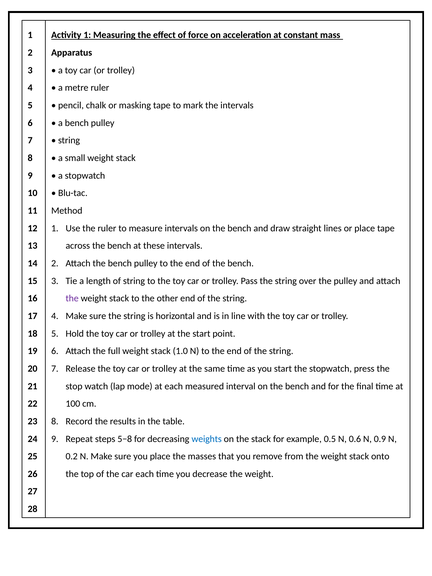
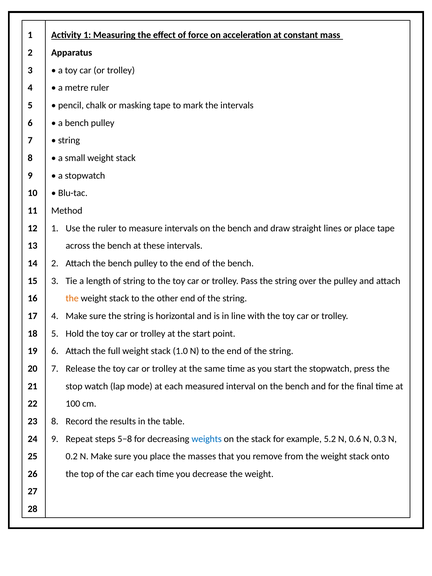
the at (72, 298) colour: purple -> orange
0.5: 0.5 -> 5.2
0.9: 0.9 -> 0.3
